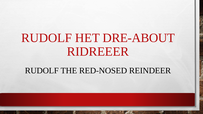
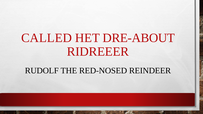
RUDOLF at (47, 38): RUDOLF -> CALLED
